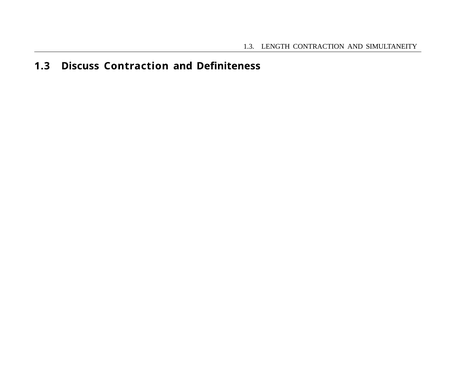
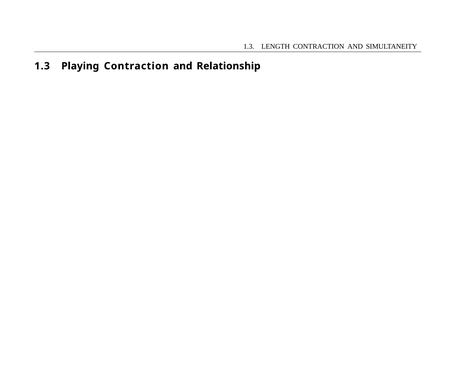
Discuss: Discuss -> Playing
Definiteness: Definiteness -> Relationship
